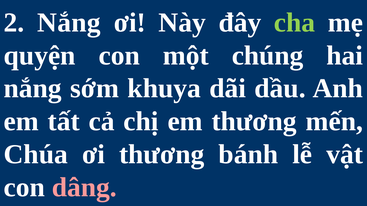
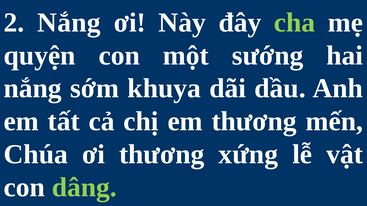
chúng: chúng -> sướng
bánh: bánh -> xứng
dâng colour: pink -> light green
